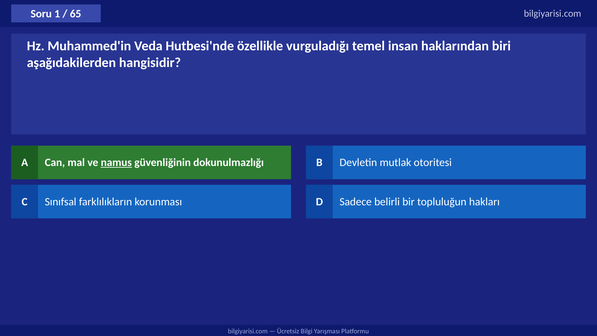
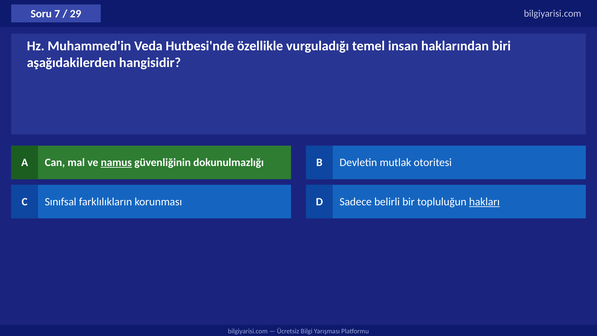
1: 1 -> 7
65: 65 -> 29
hakları underline: none -> present
